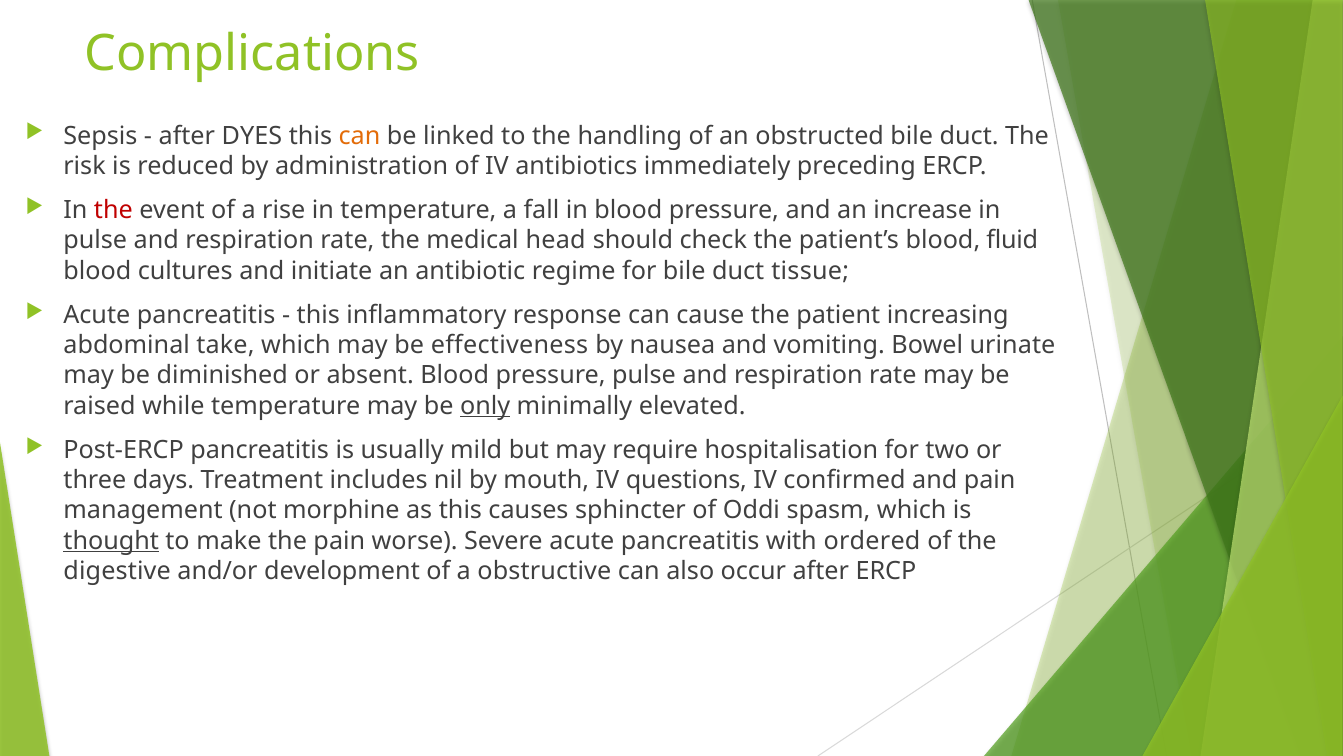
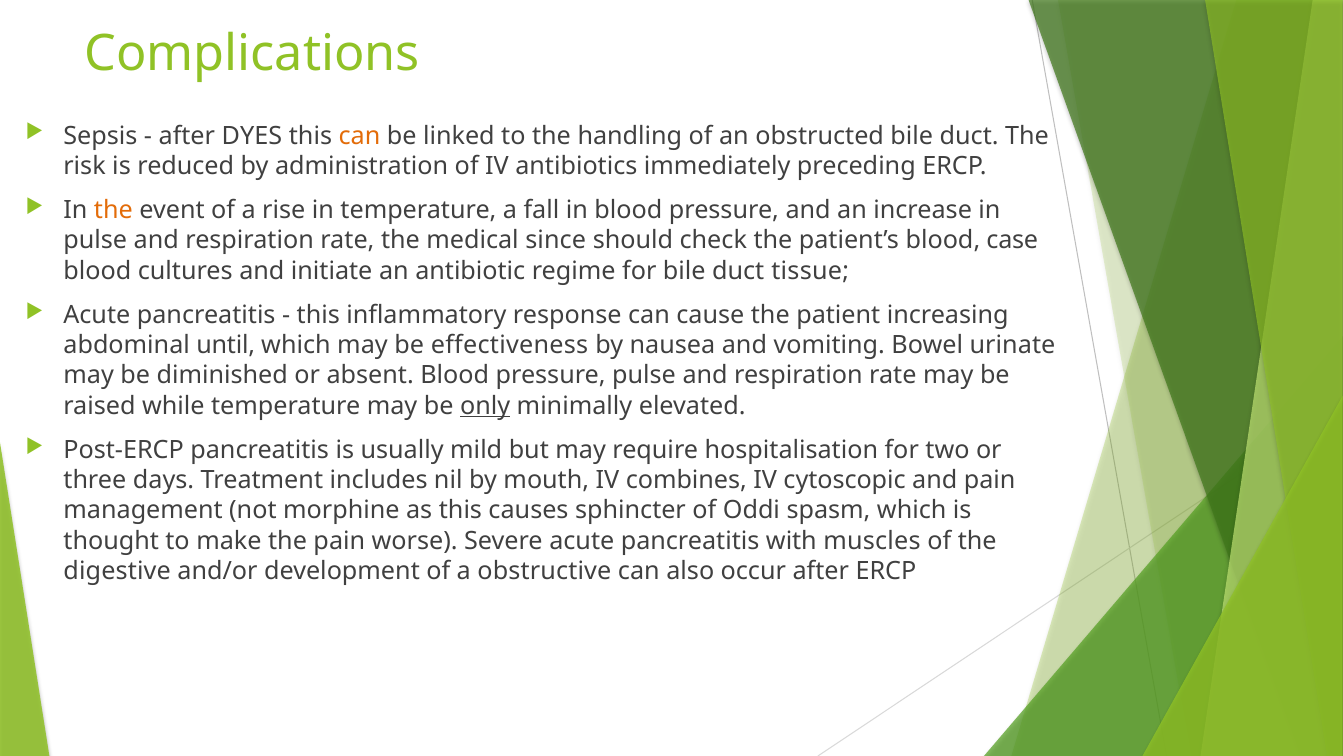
the at (113, 210) colour: red -> orange
head: head -> since
fluid: fluid -> case
take: take -> until
questions: questions -> combines
confirmed: confirmed -> cytoscopic
thought underline: present -> none
ordered: ordered -> muscles
